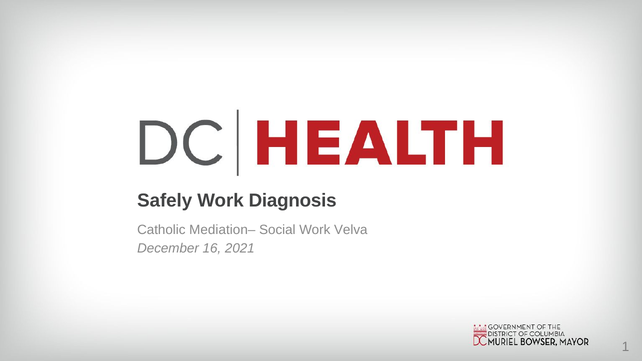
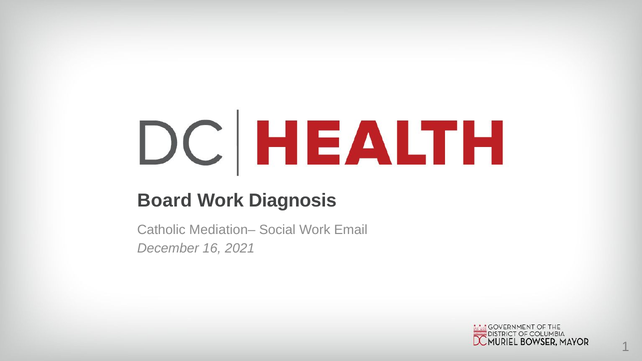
Safely: Safely -> Board
Velva: Velva -> Email
